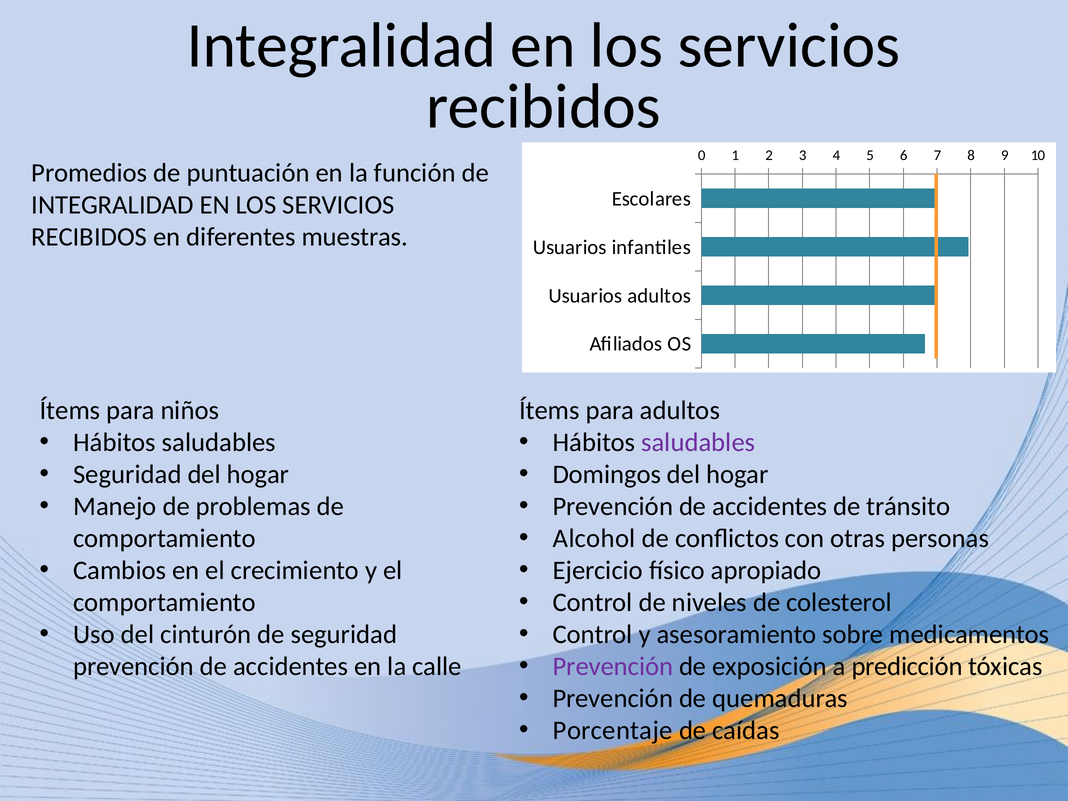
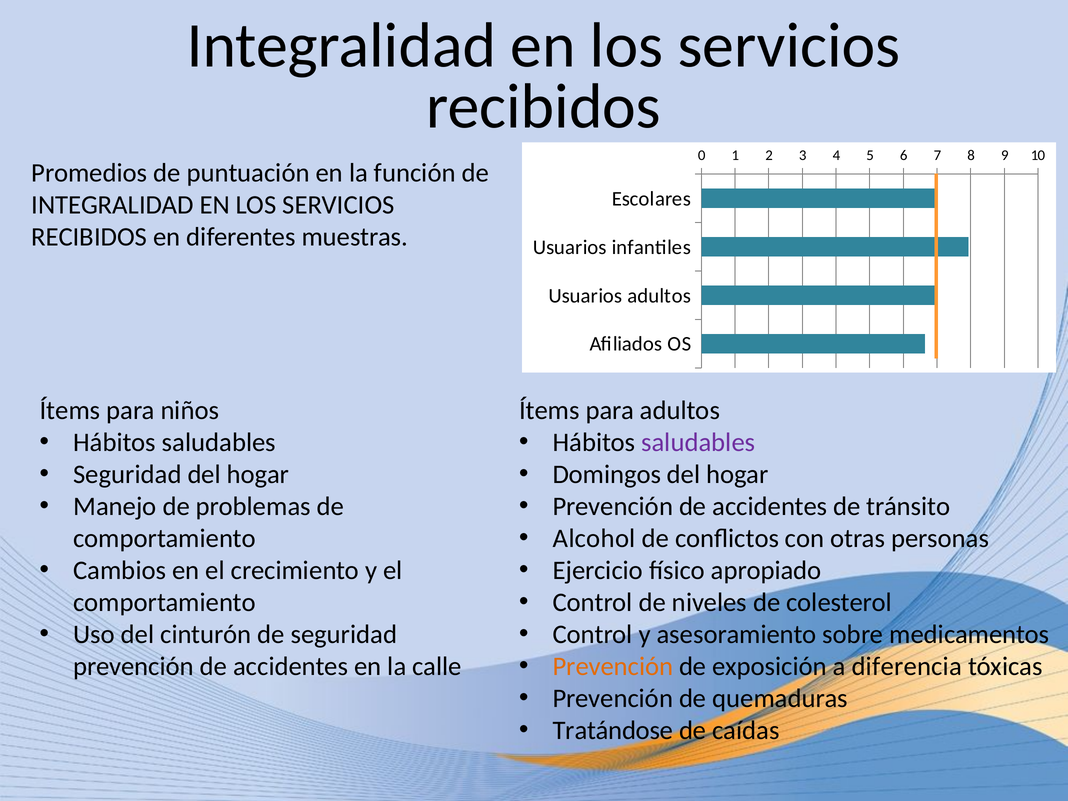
Prevención at (613, 667) colour: purple -> orange
predicción: predicción -> diferencia
Porcentaje: Porcentaje -> Tratándose
